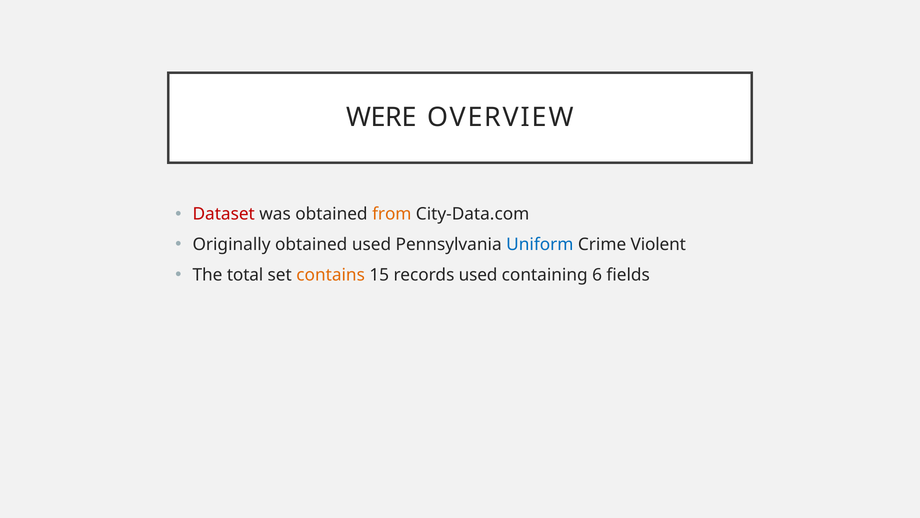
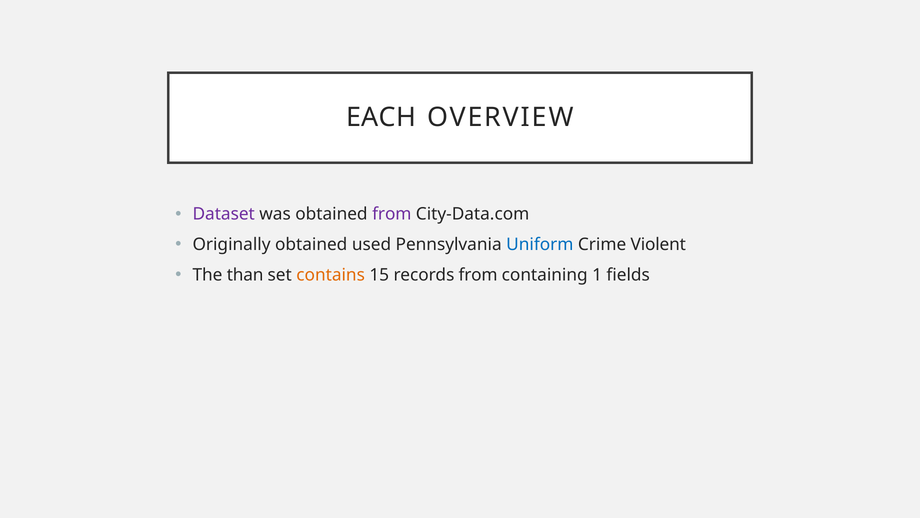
WERE: WERE -> EACH
Dataset colour: red -> purple
from at (392, 214) colour: orange -> purple
total: total -> than
records used: used -> from
6: 6 -> 1
